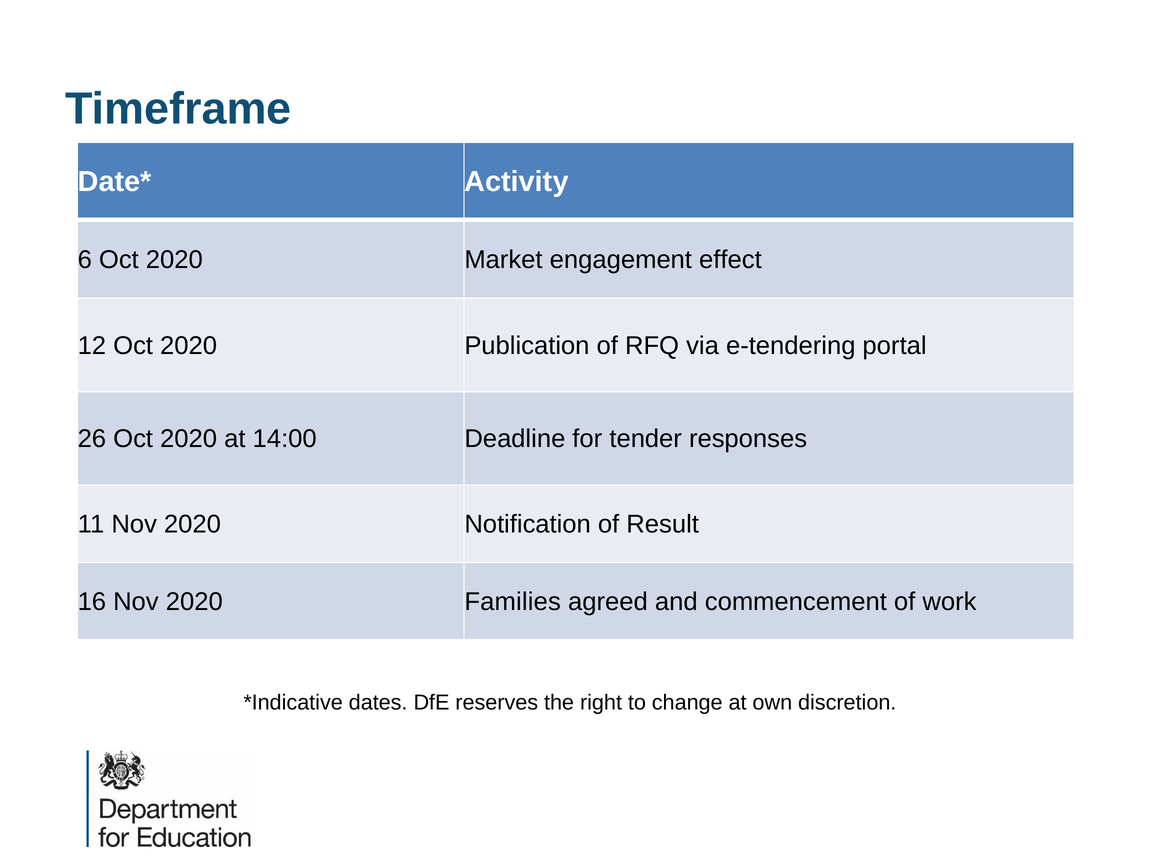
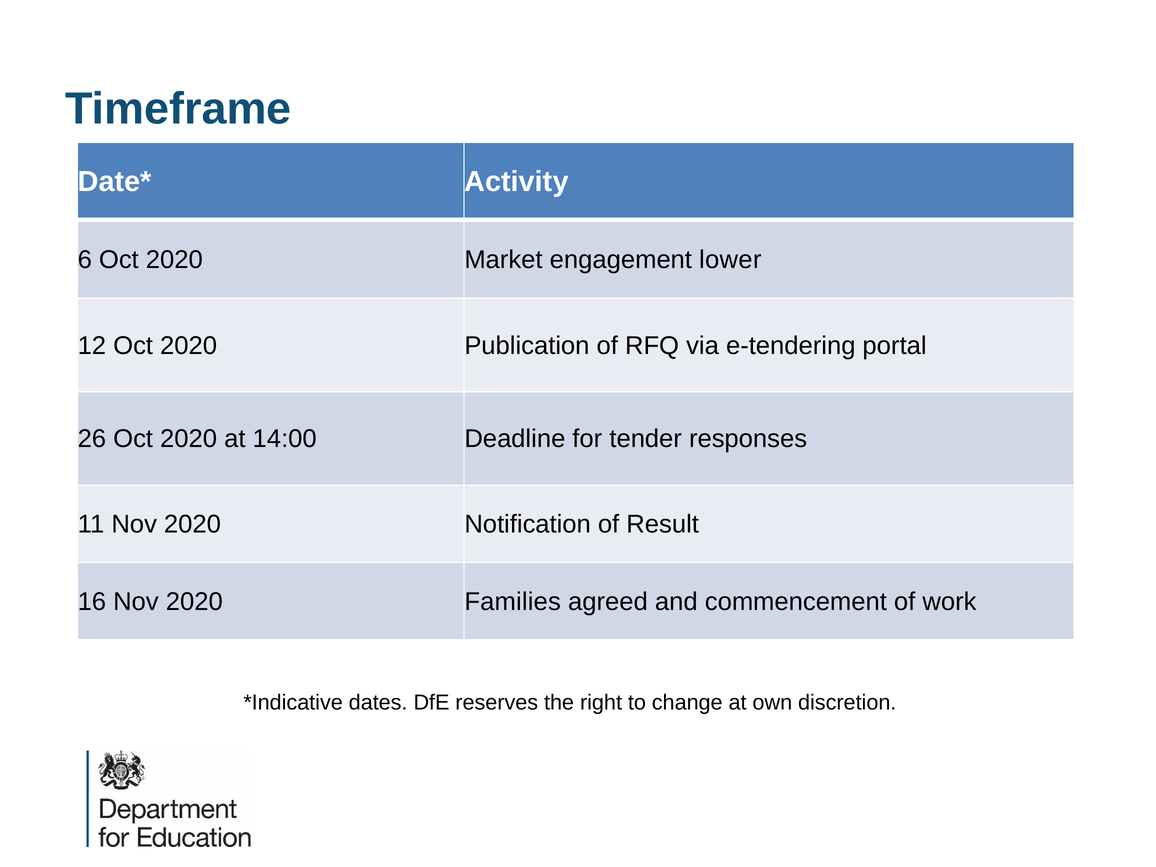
effect: effect -> lower
